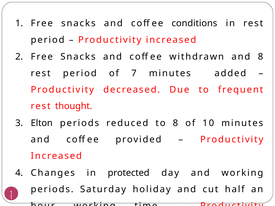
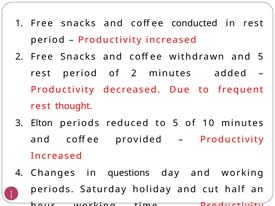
conditions: conditions -> conducted
and 8: 8 -> 5
of 7: 7 -> 2
to 8: 8 -> 5
protected: protected -> questions
